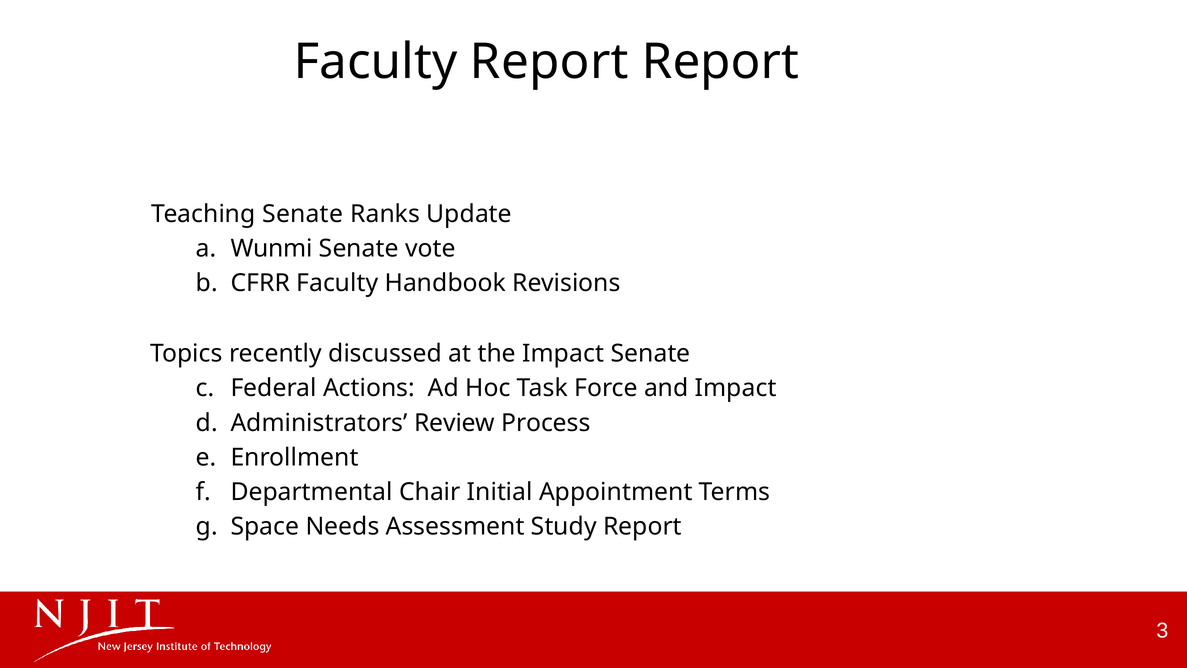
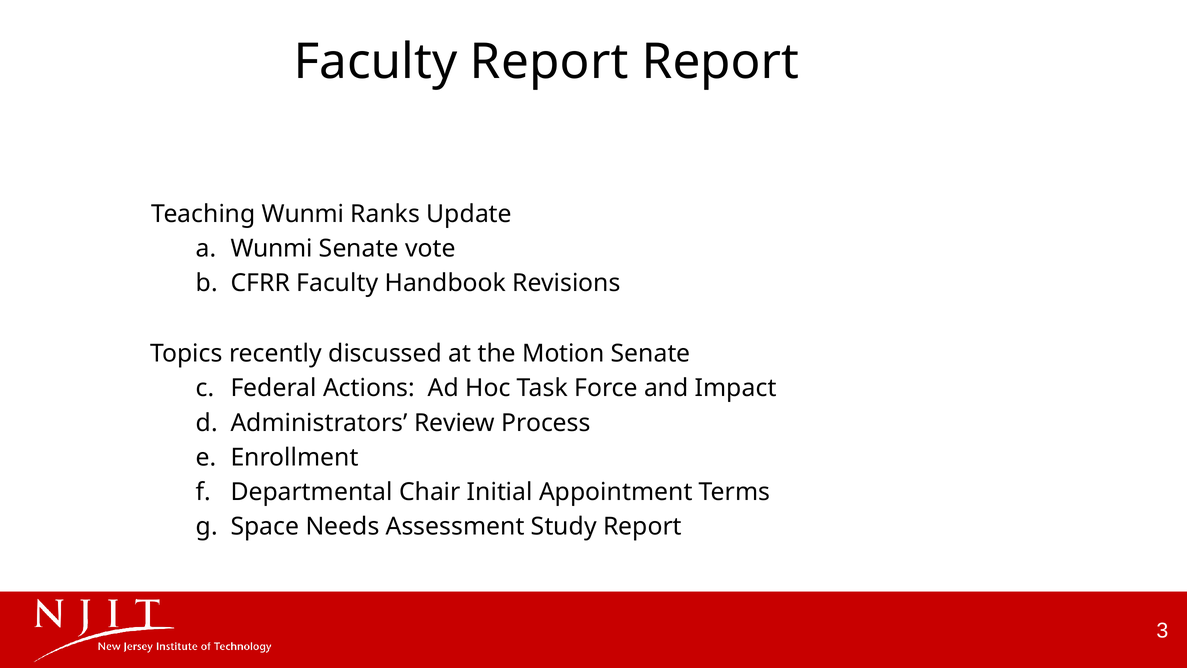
Teaching Senate: Senate -> Wunmi
the Impact: Impact -> Motion
